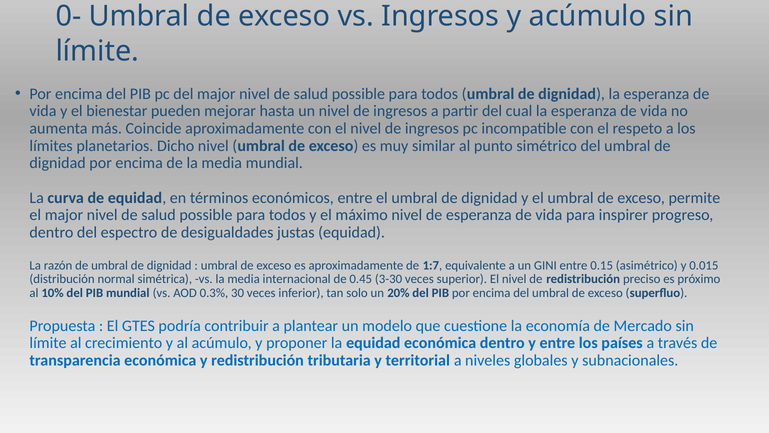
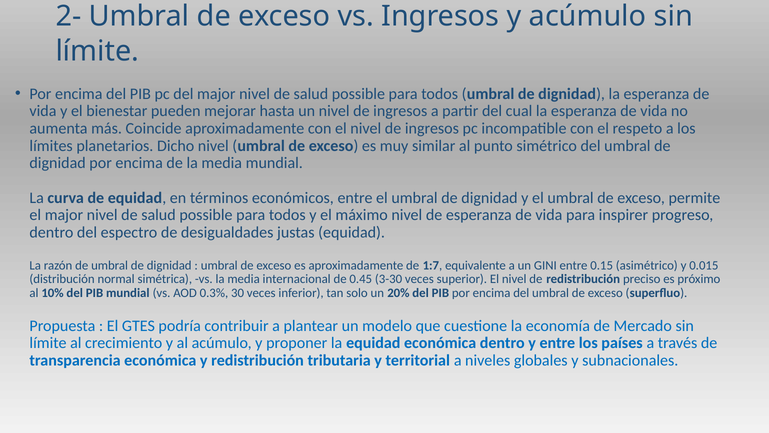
0-: 0- -> 2-
